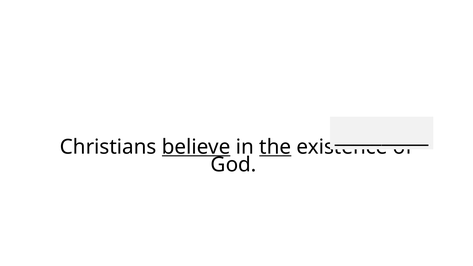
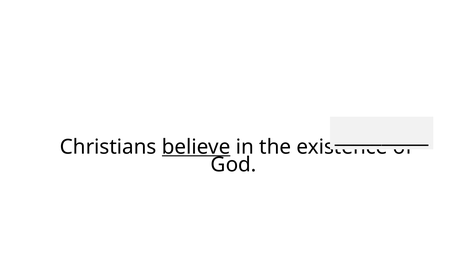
the underline: present -> none
